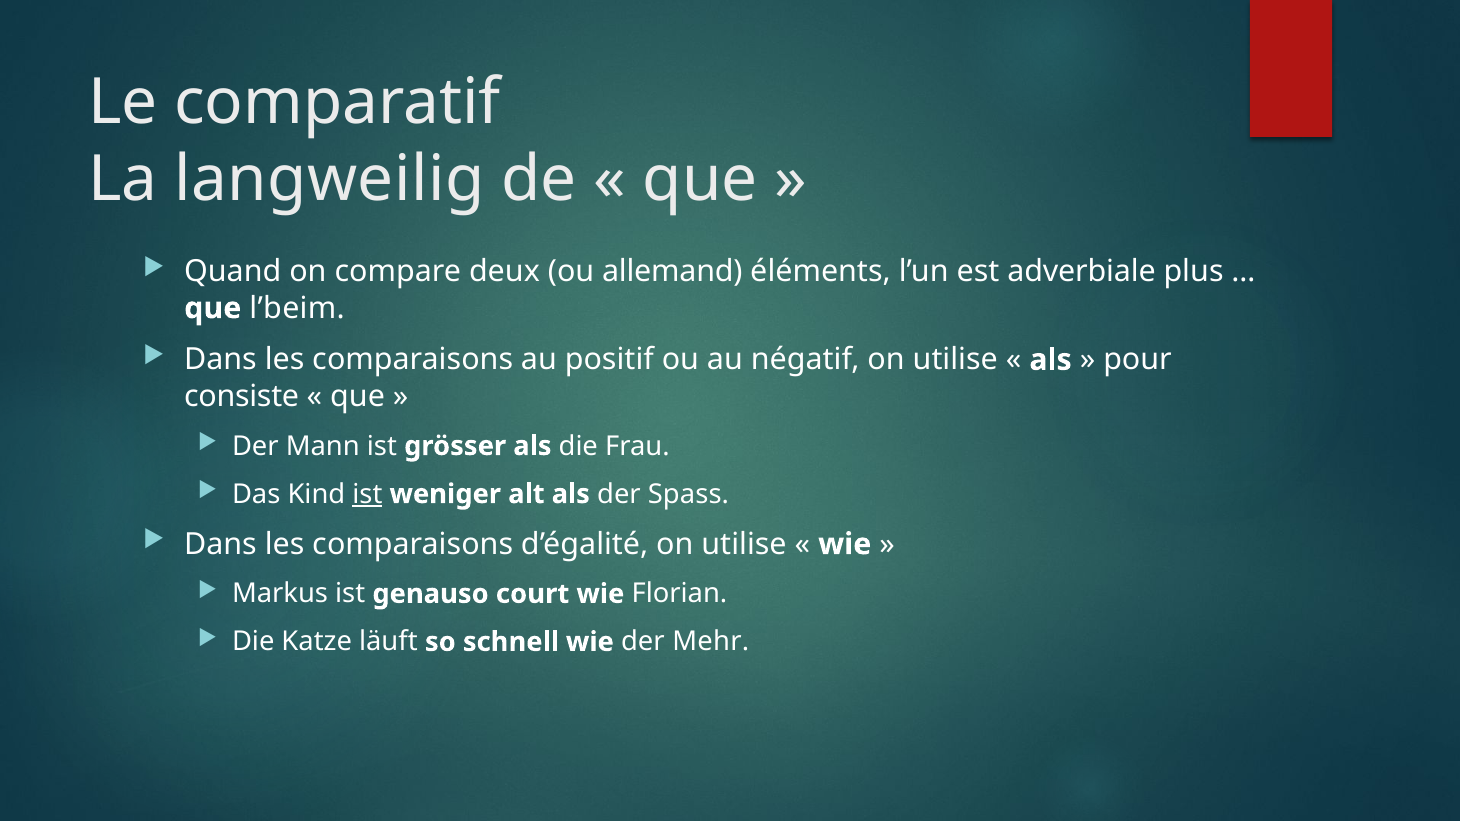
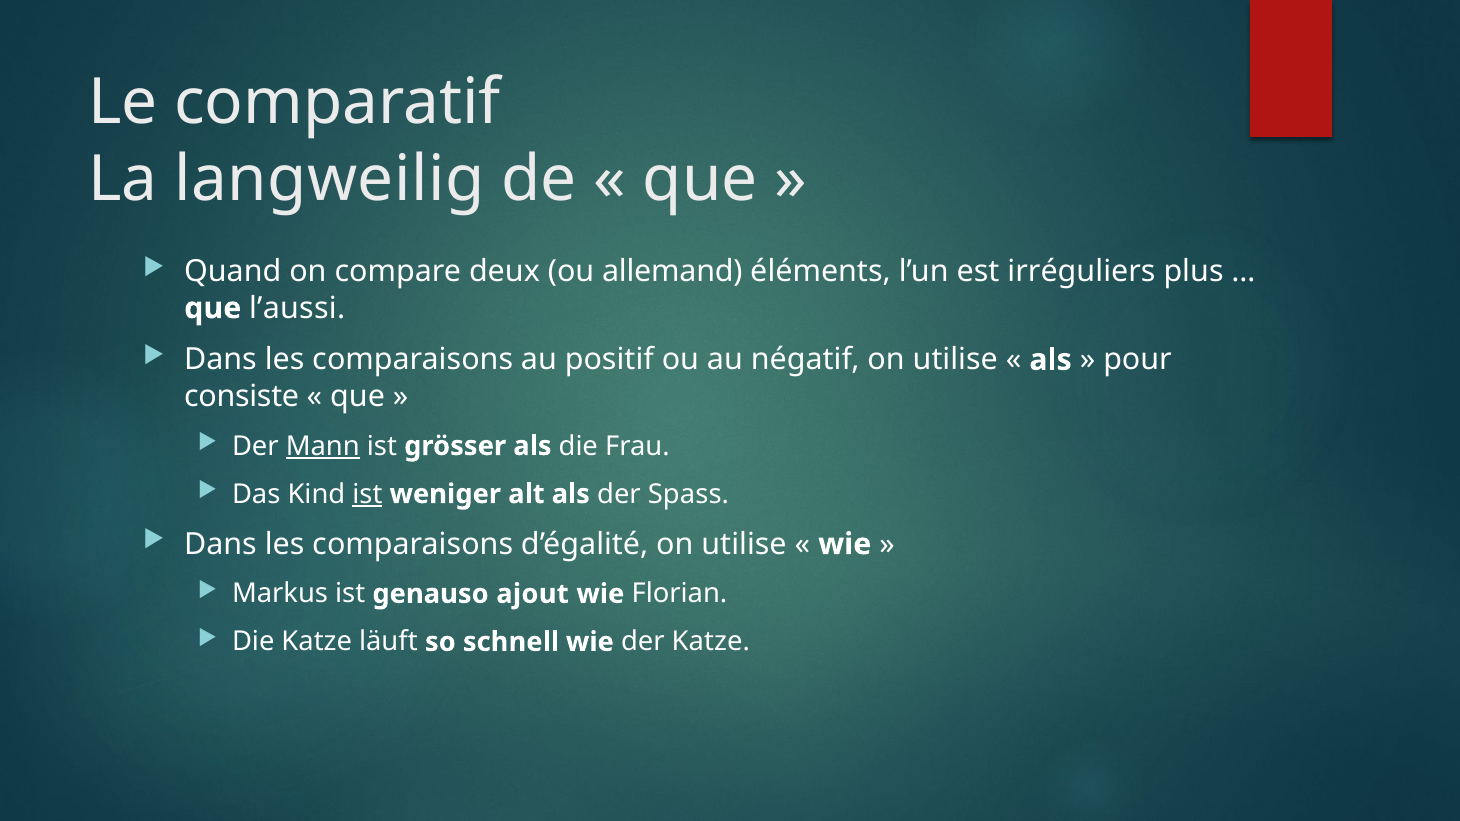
adverbiale: adverbiale -> irréguliers
l’beim: l’beim -> l’aussi
Mann underline: none -> present
court: court -> ajout
der Mehr: Mehr -> Katze
